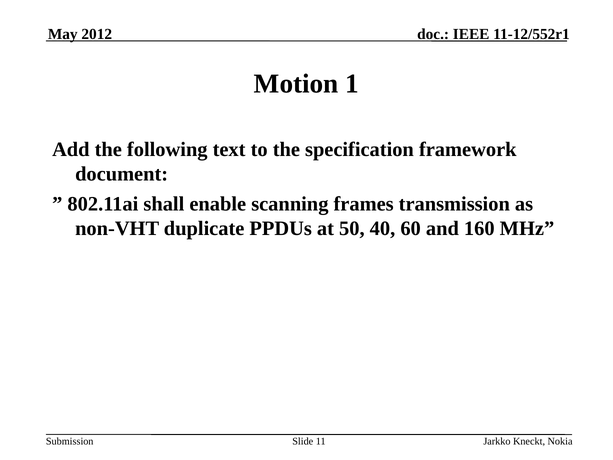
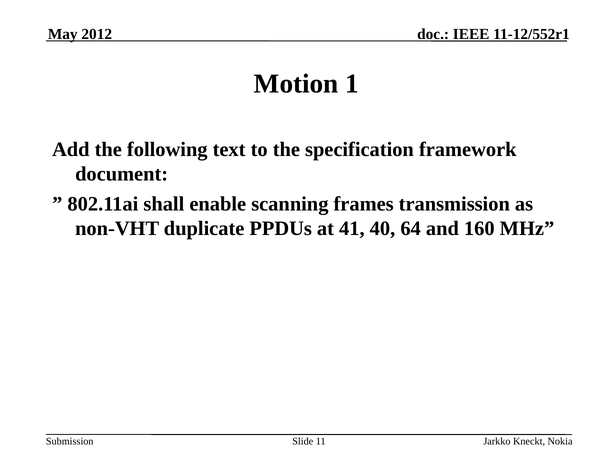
50: 50 -> 41
60: 60 -> 64
